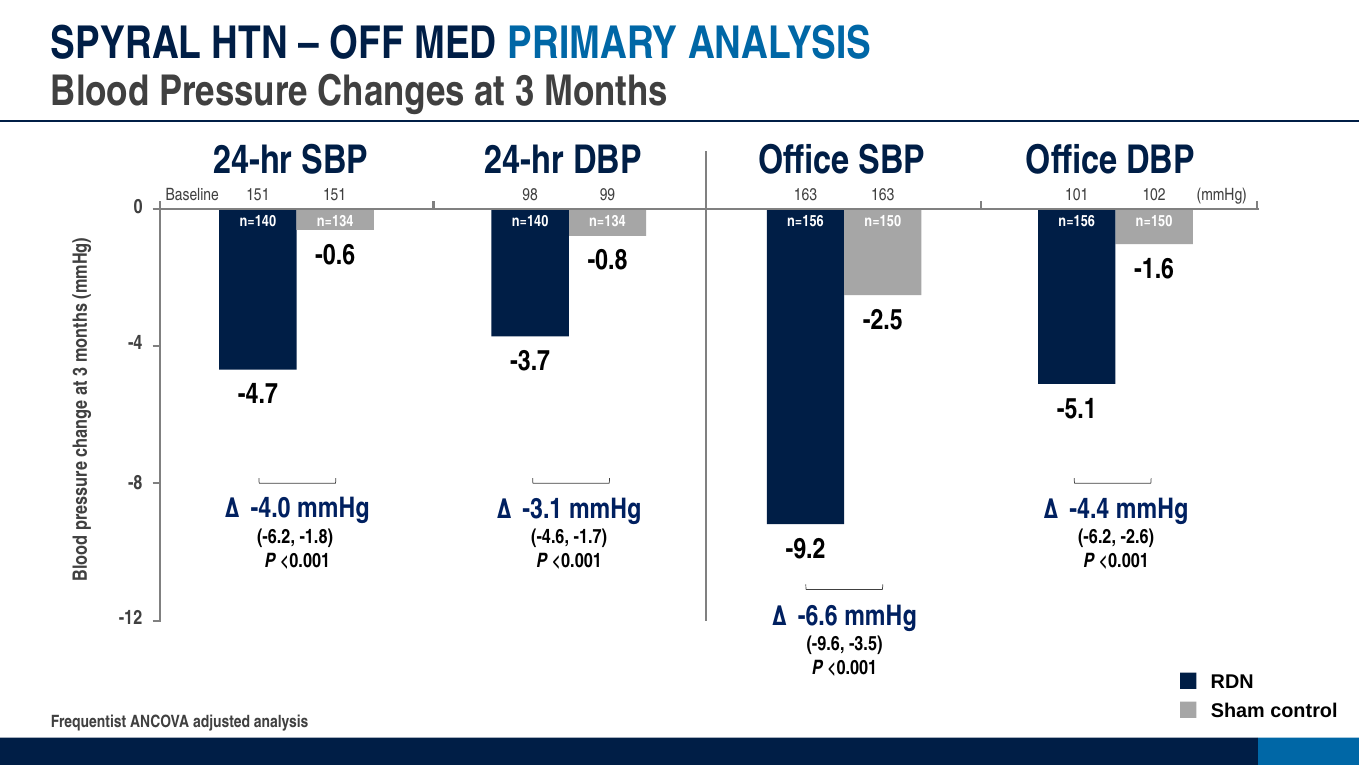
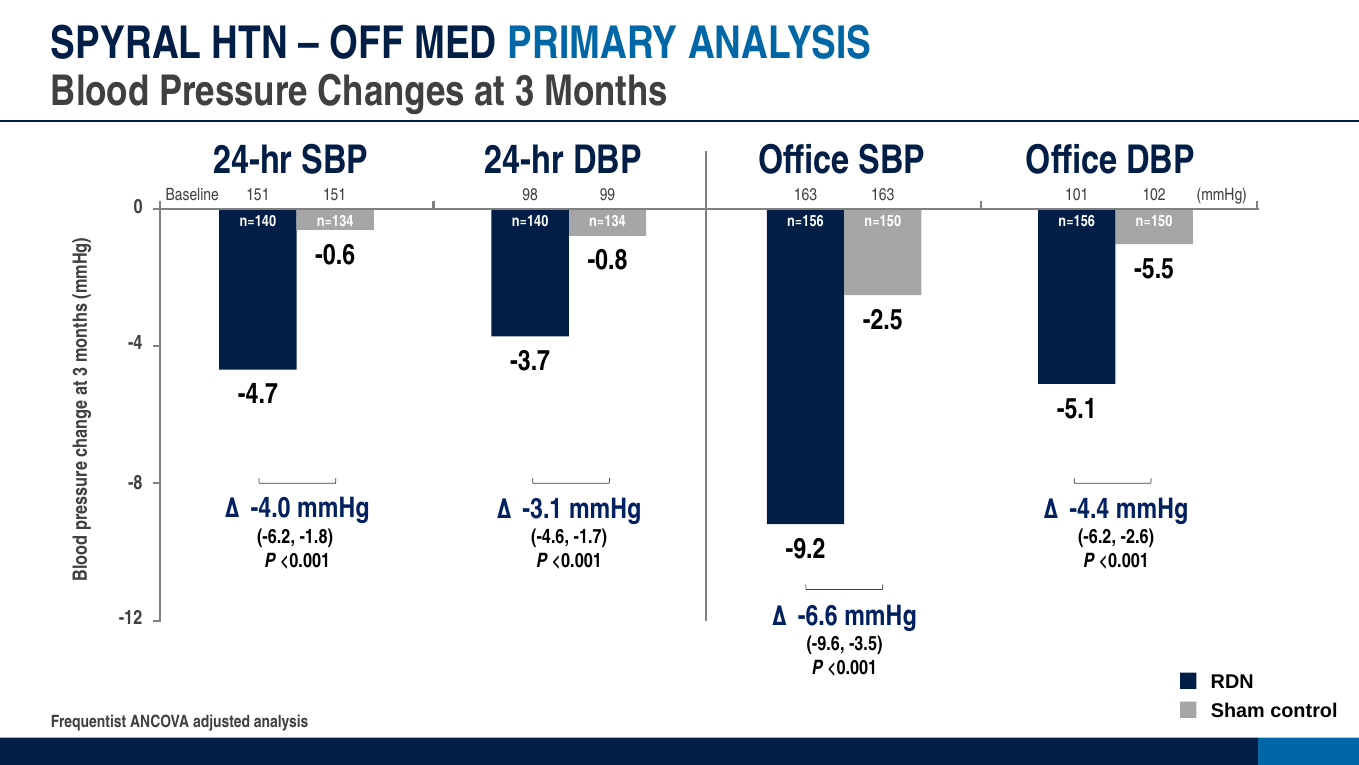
-1.6: -1.6 -> -5.5
